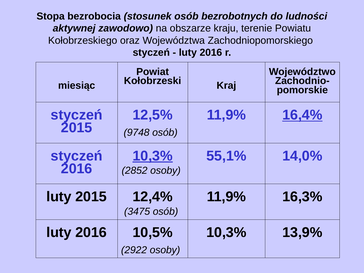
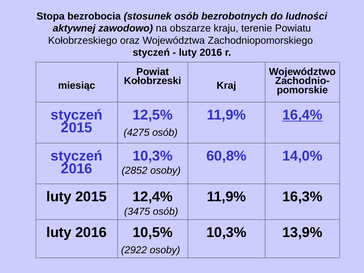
9748: 9748 -> 4275
10,3% at (153, 156) underline: present -> none
55,1%: 55,1% -> 60,8%
